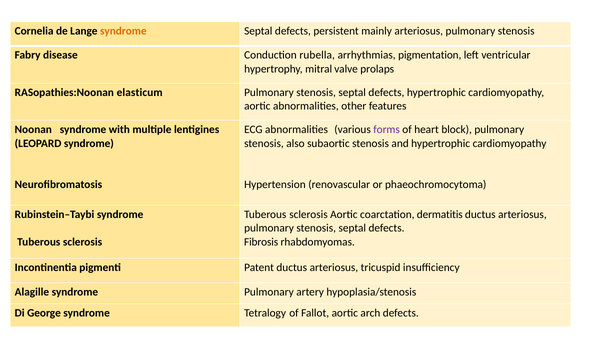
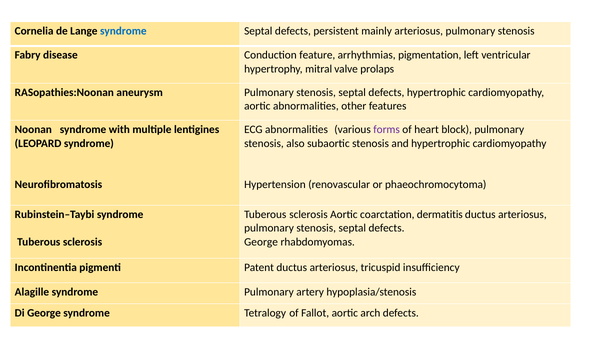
syndrome at (123, 31) colour: orange -> blue
rubella: rubella -> feature
elasticum: elasticum -> aneurysm
Fibrosis at (261, 242): Fibrosis -> George
